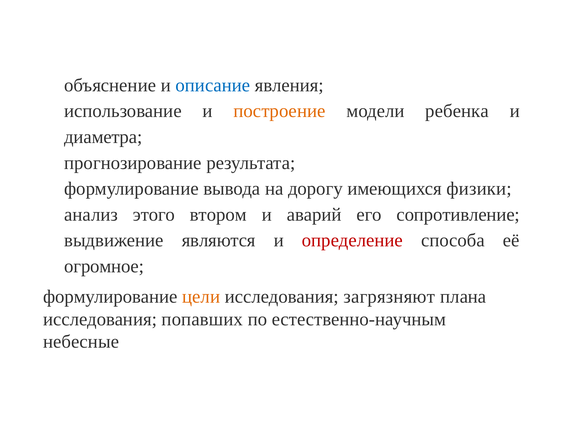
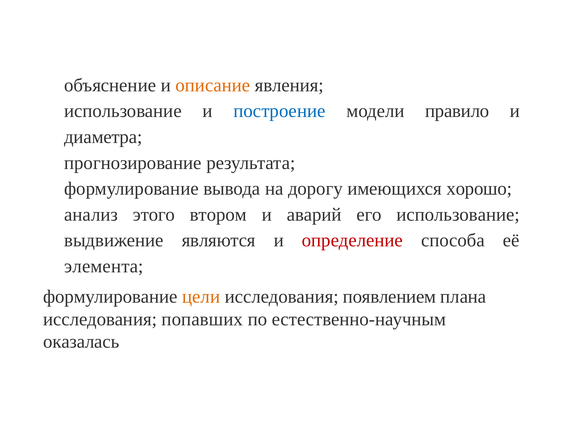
описание colour: blue -> orange
построение colour: orange -> blue
ребенка: ребенка -> правило
физики: физики -> хорошо
сопротивление: сопротивление -> использование
огромное: огромное -> элемента
загрязняют: загрязняют -> появлением
небесные: небесные -> оказалась
